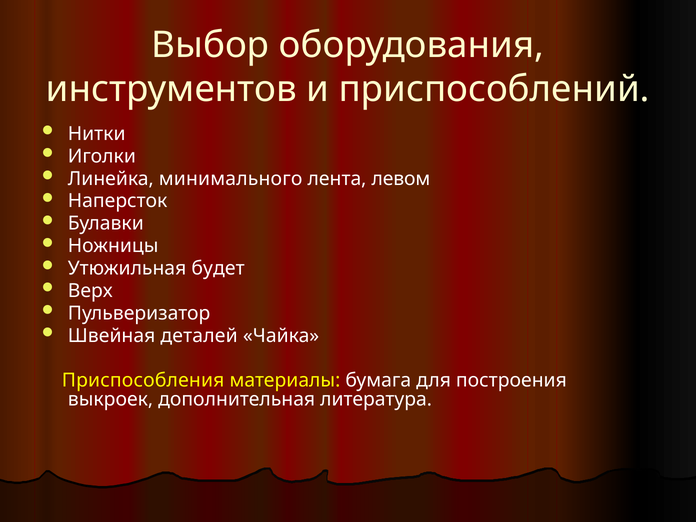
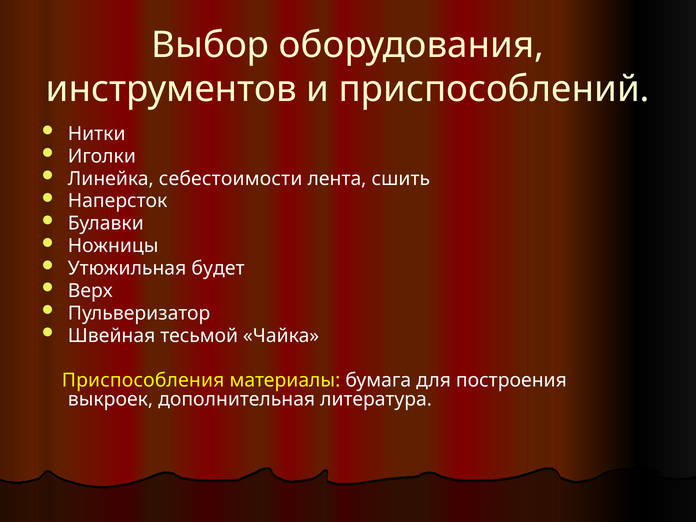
минимального: минимального -> себестоимости
левом: левом -> сшить
деталей: деталей -> тесьмой
